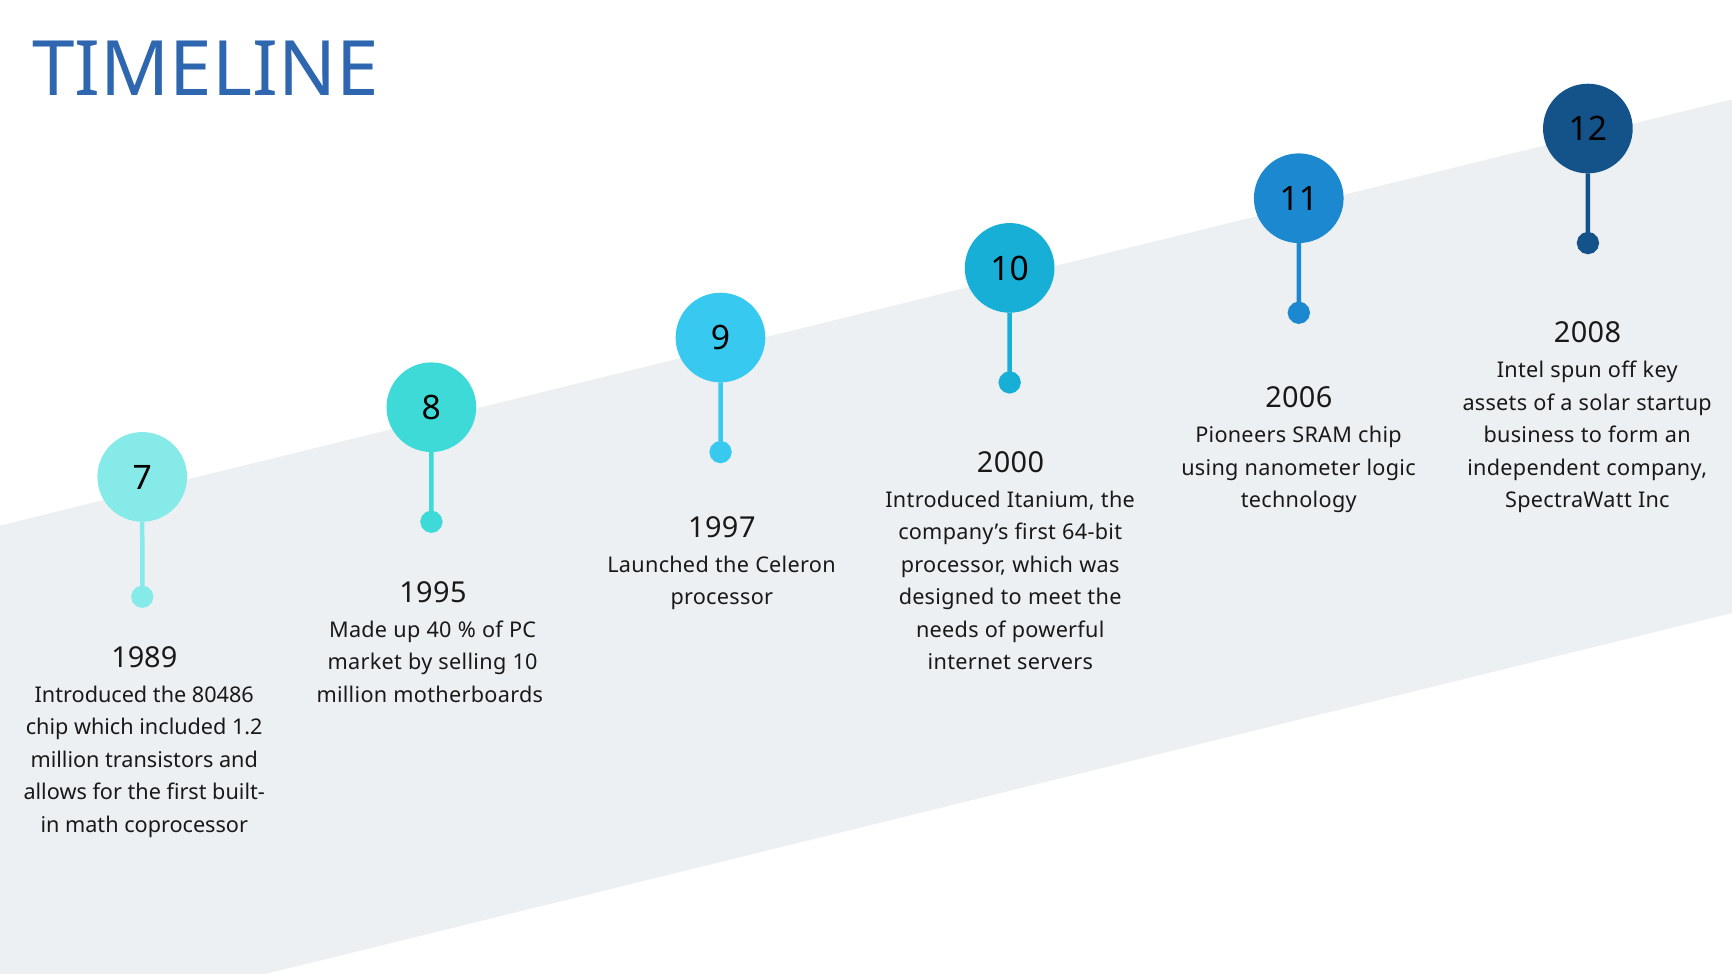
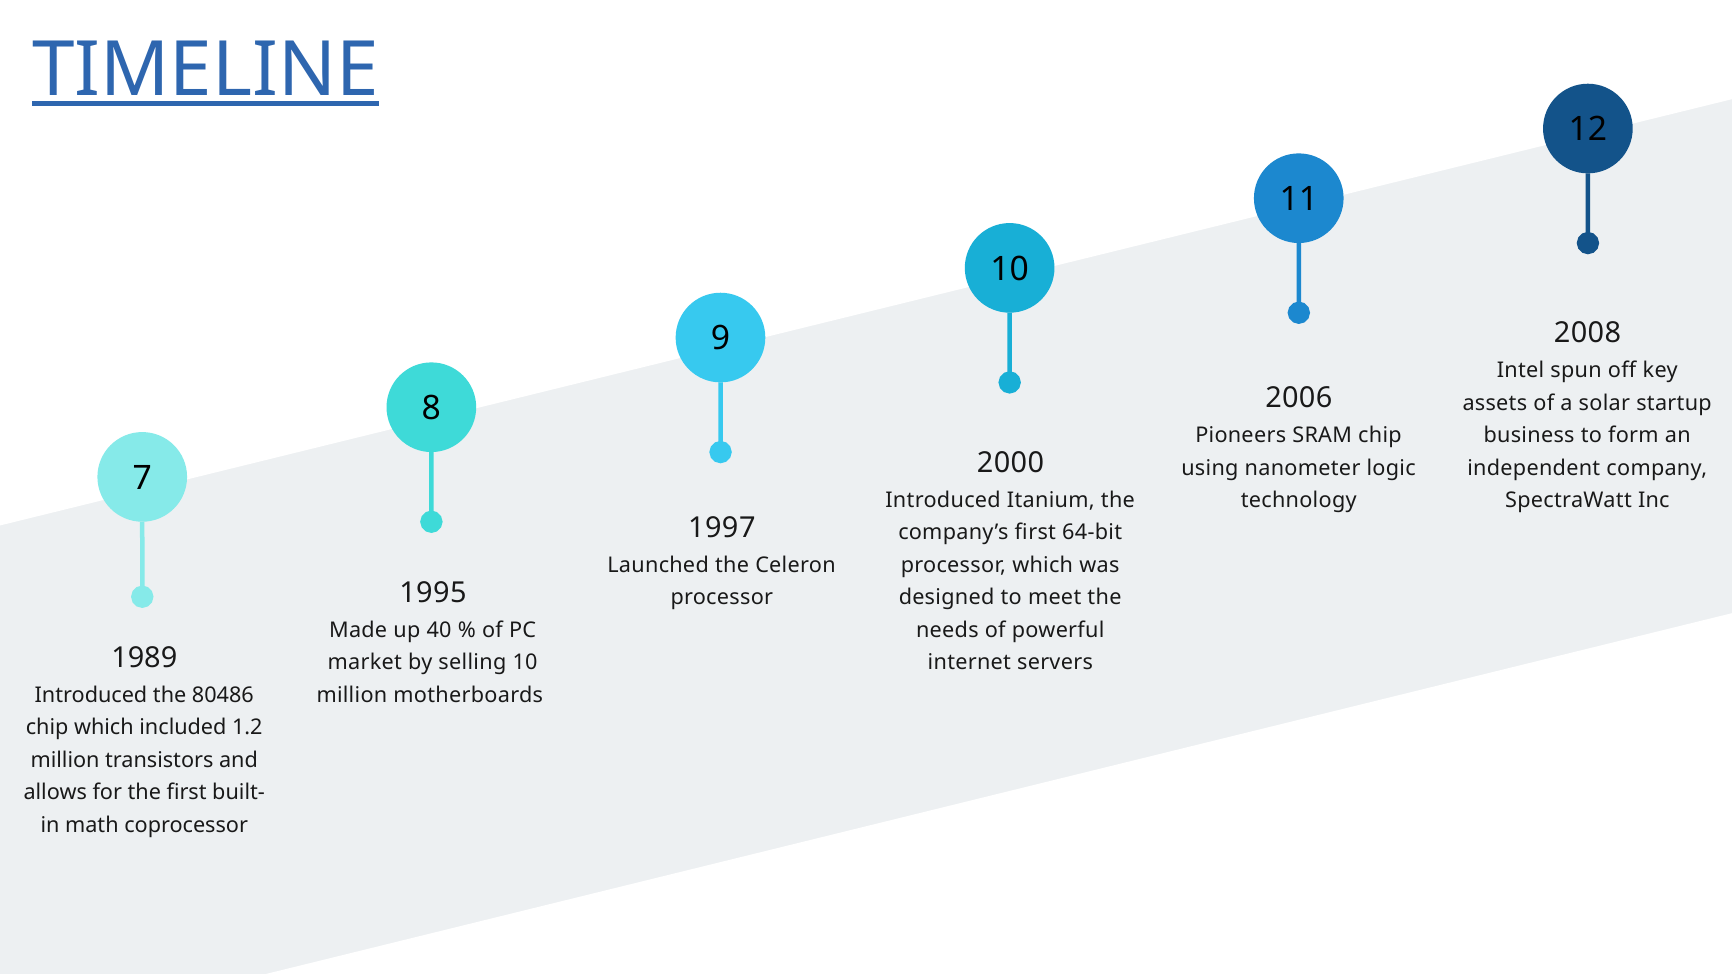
TIMELINE underline: none -> present
